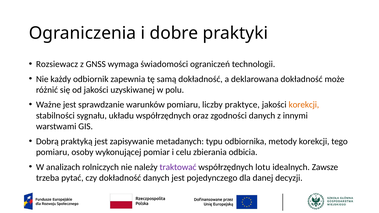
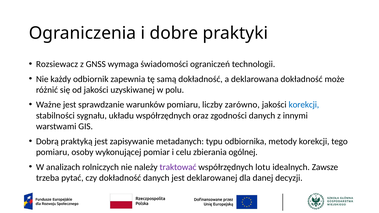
praktyce: praktyce -> zarówno
korekcji at (304, 105) colour: orange -> blue
odbicia: odbicia -> ogólnej
pojedynczego: pojedynczego -> deklarowanej
